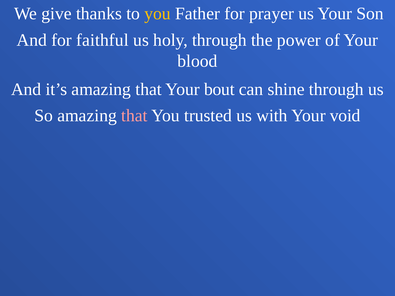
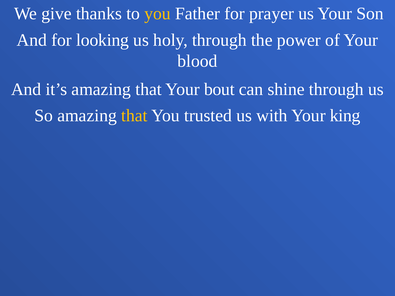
faithful: faithful -> looking
that at (134, 116) colour: pink -> yellow
void: void -> king
